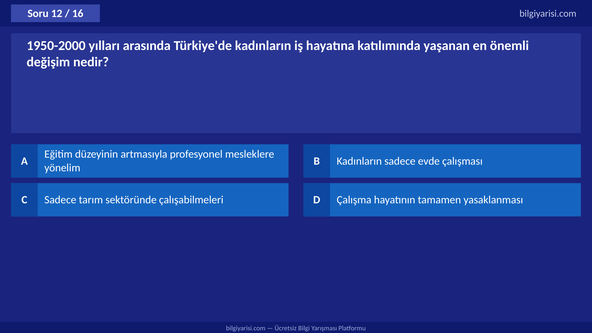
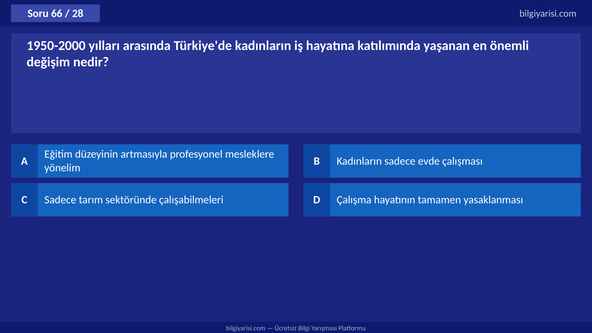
12: 12 -> 66
16: 16 -> 28
